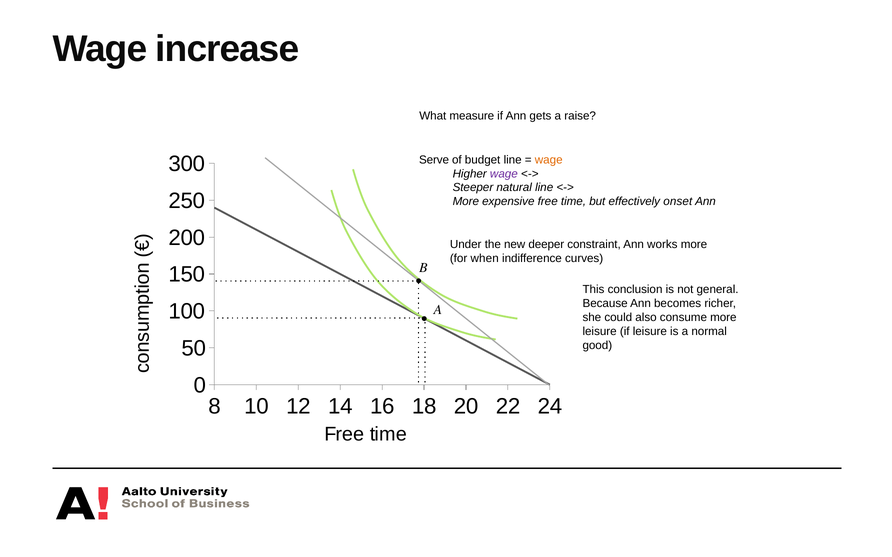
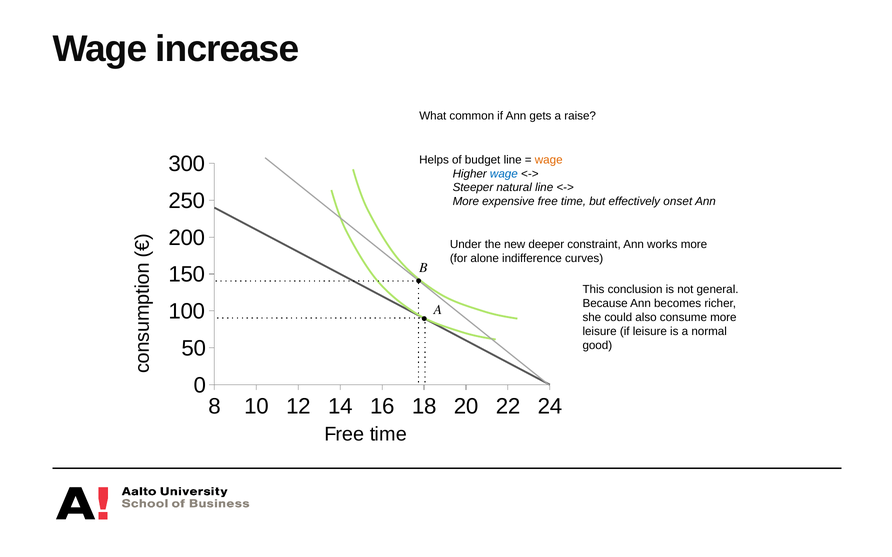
measure: measure -> common
Serve: Serve -> Helps
wage at (504, 174) colour: purple -> blue
when: when -> alone
